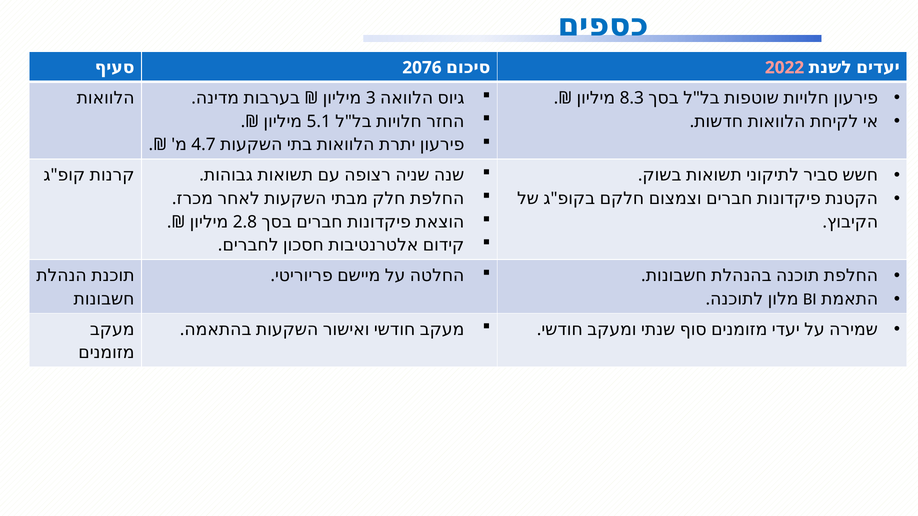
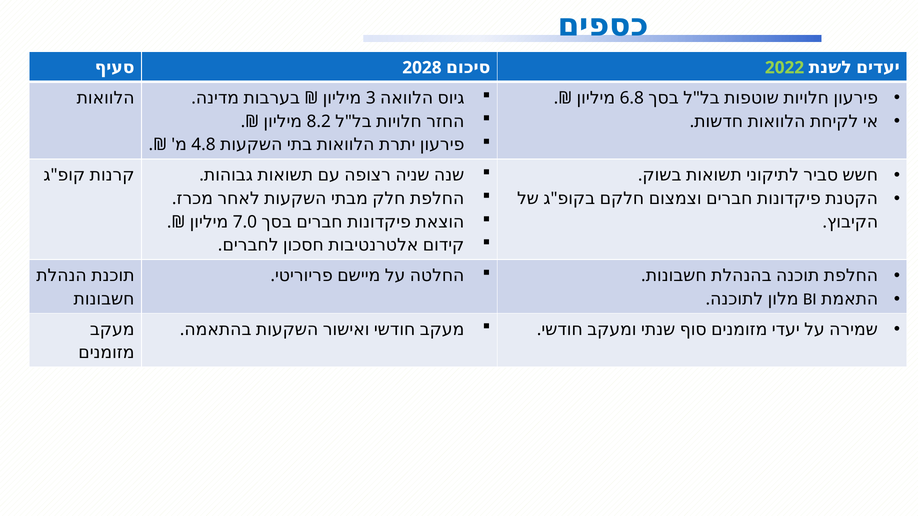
2076: 2076 -> 2028
2022 colour: pink -> light green
8.3: 8.3 -> 6.8
5.1: 5.1 -> 8.2
4.7: 4.7 -> 4.8
2.8: 2.8 -> 7.0
